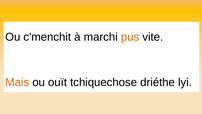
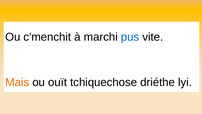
pus colour: orange -> blue
